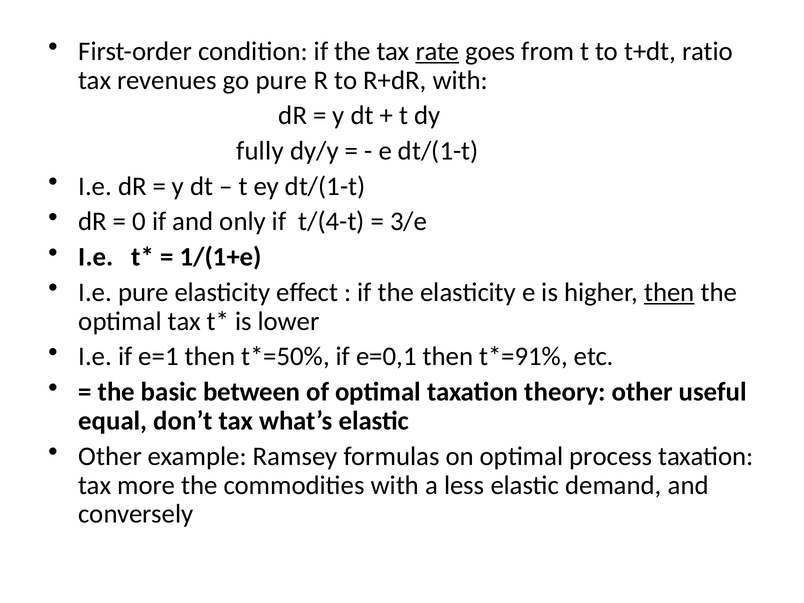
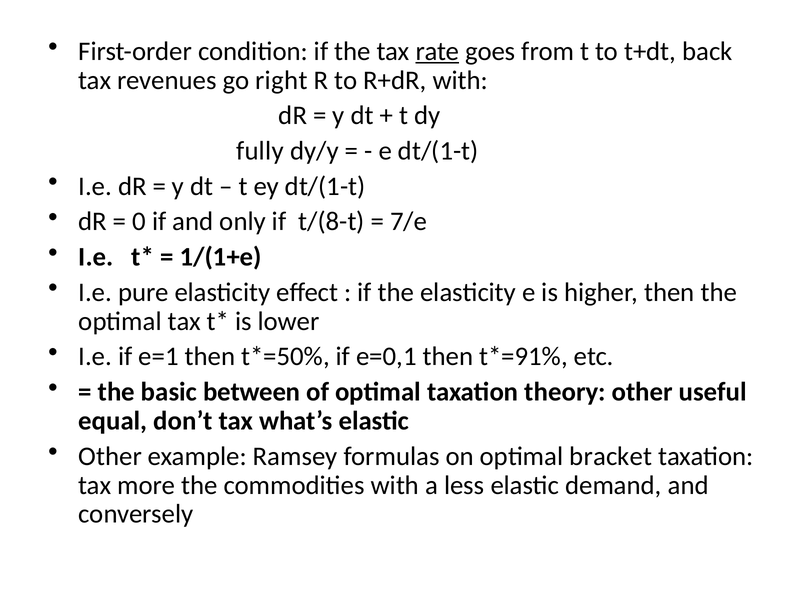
ratio: ratio -> back
go pure: pure -> right
t/(4-t: t/(4-t -> t/(8-t
3/e: 3/e -> 7/e
then at (669, 292) underline: present -> none
process: process -> bracket
